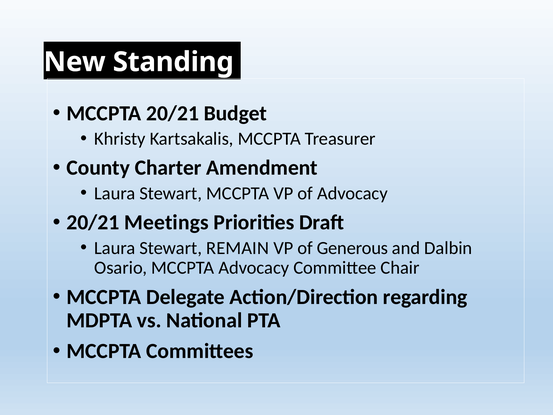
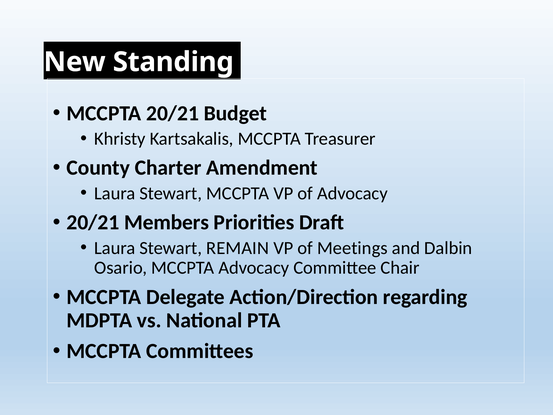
Meetings: Meetings -> Members
Generous: Generous -> Meetings
